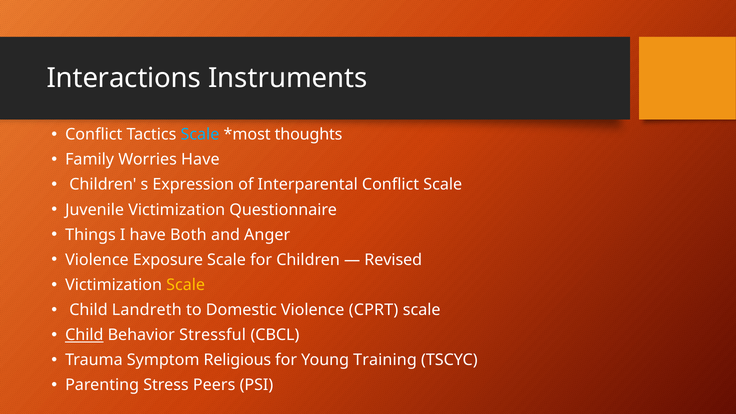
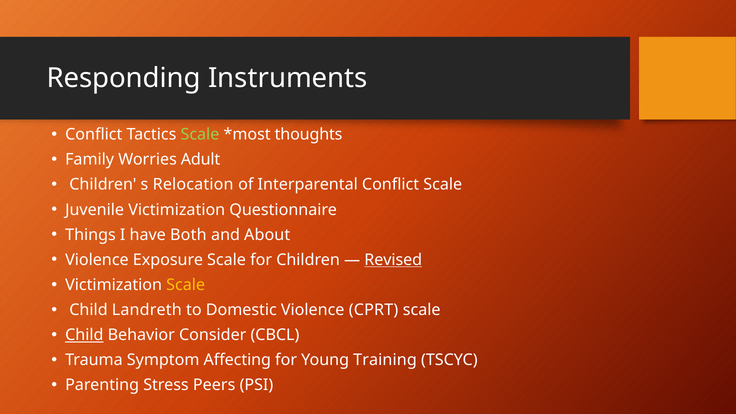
Interactions: Interactions -> Responding
Scale at (200, 135) colour: light blue -> light green
Worries Have: Have -> Adult
Expression: Expression -> Relocation
Anger: Anger -> About
Revised underline: none -> present
Stressful: Stressful -> Consider
Religious: Religious -> Affecting
